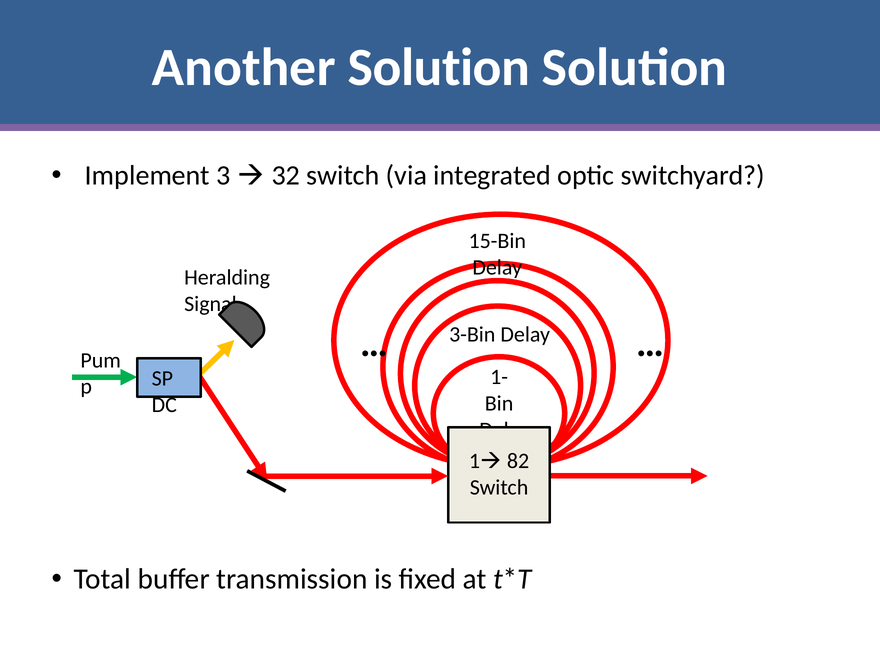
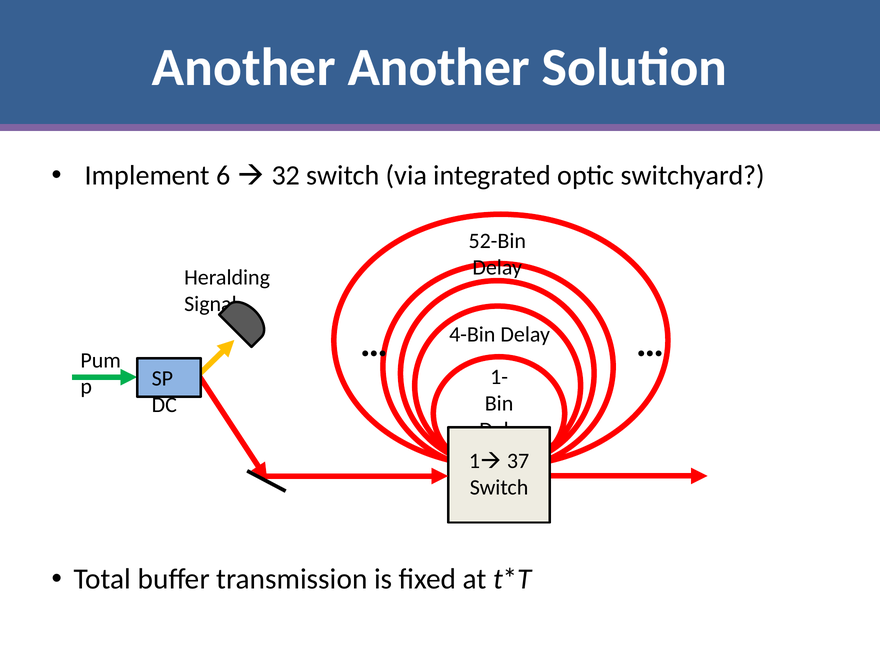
Another Solution: Solution -> Another
3: 3 -> 6
15-Bin: 15-Bin -> 52-Bin
3-Bin: 3-Bin -> 4-Bin
82: 82 -> 37
